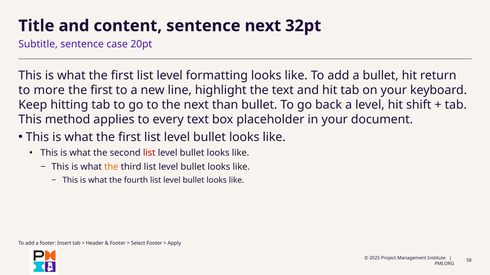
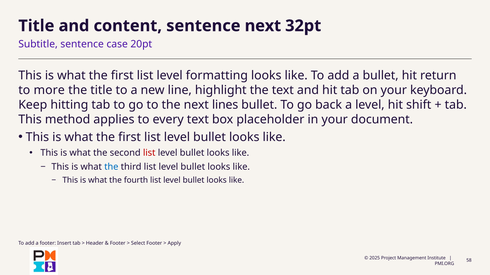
first at (101, 90): first -> title
than: than -> lines
the at (111, 167) colour: orange -> blue
